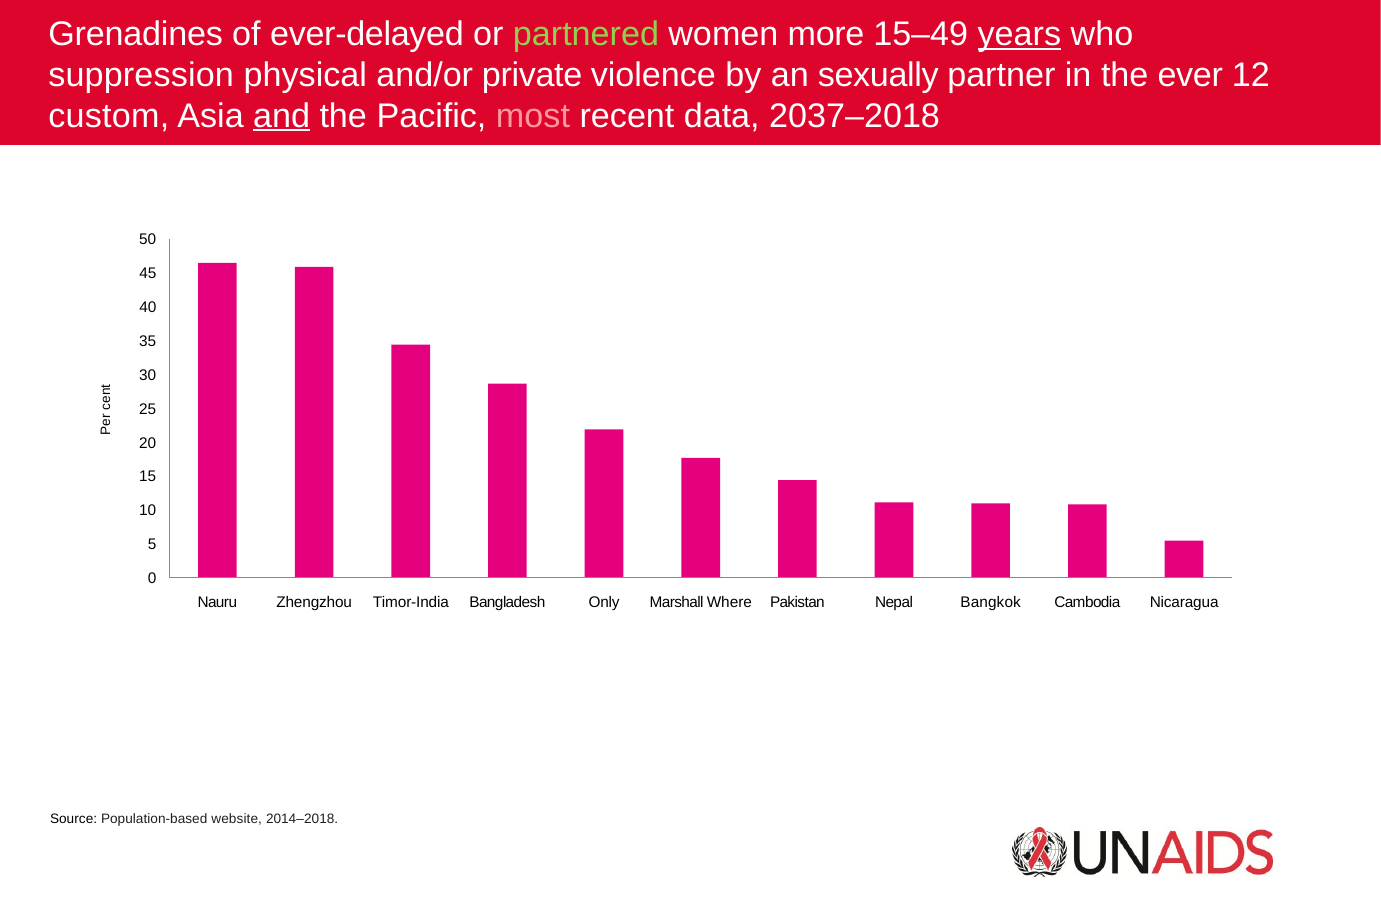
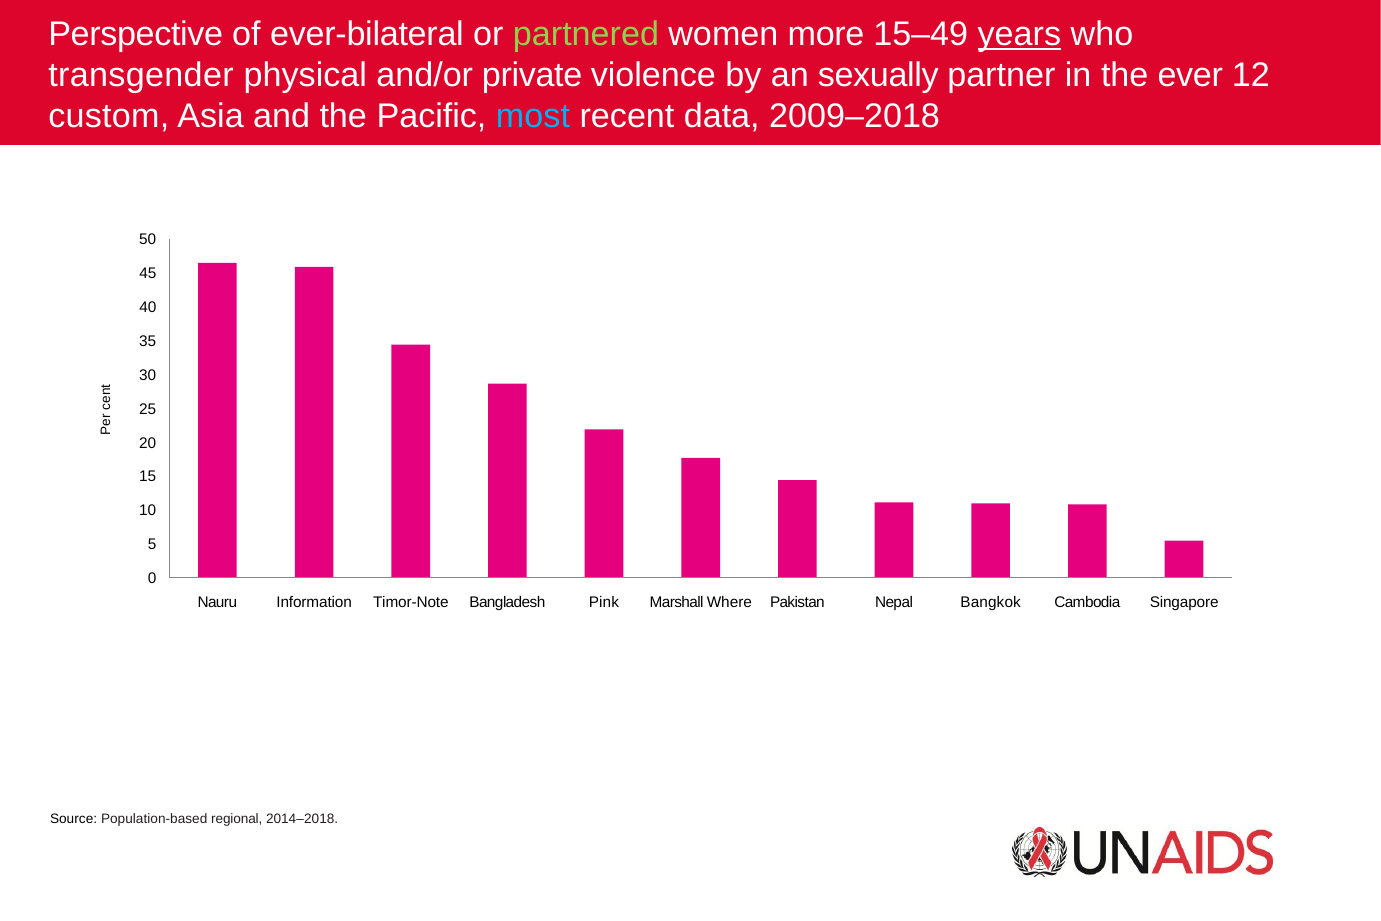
Grenadines: Grenadines -> Perspective
ever-delayed: ever-delayed -> ever-bilateral
suppression: suppression -> transgender
and underline: present -> none
most colour: pink -> light blue
2037–2018: 2037–2018 -> 2009–2018
Zhengzhou: Zhengzhou -> Information
Timor-India: Timor-India -> Timor-Note
Only: Only -> Pink
Nicaragua: Nicaragua -> Singapore
website: website -> regional
